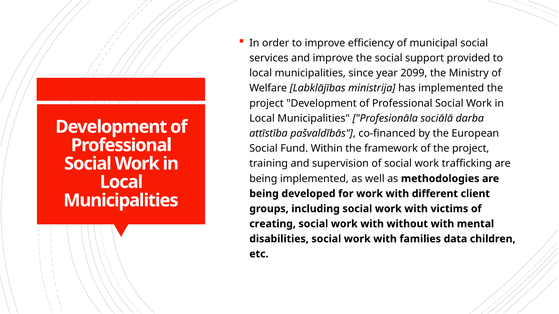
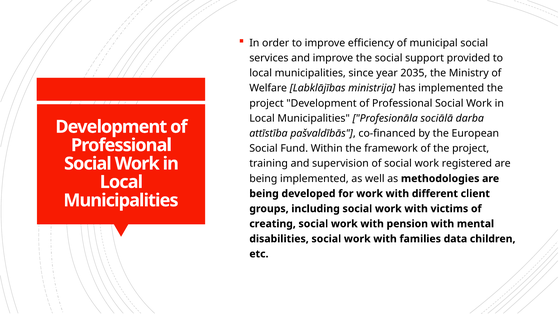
2099: 2099 -> 2035
trafficking: trafficking -> registered
without: without -> pension
